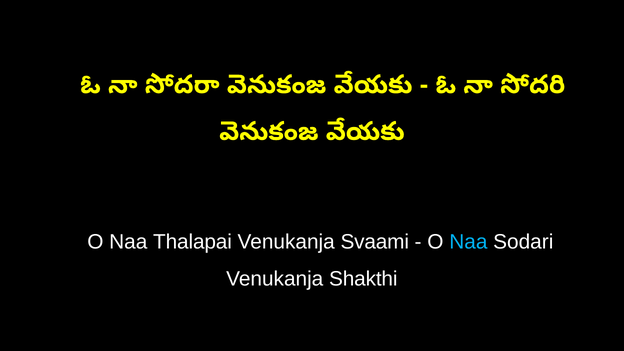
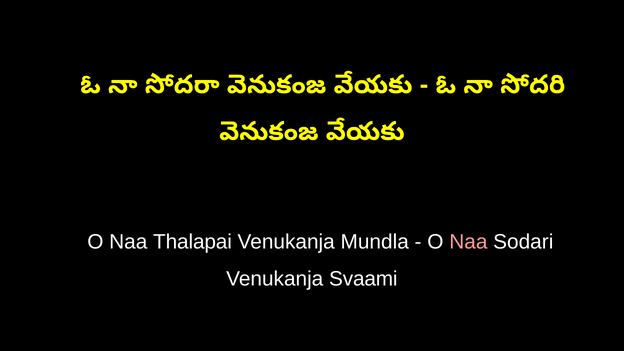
Svaami: Svaami -> Mundla
Naa at (468, 242) colour: light blue -> pink
Shakthi: Shakthi -> Svaami
